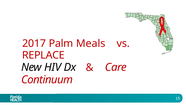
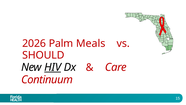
2017: 2017 -> 2026
REPLACE: REPLACE -> SHOULD
HIV underline: none -> present
